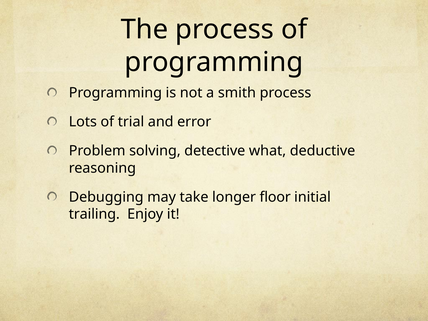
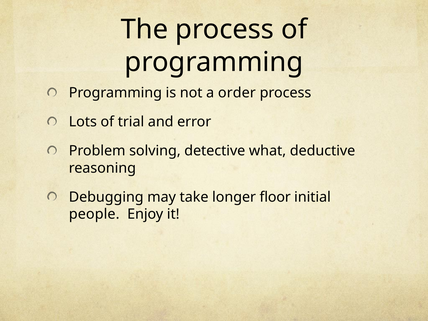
smith: smith -> order
trailing: trailing -> people
